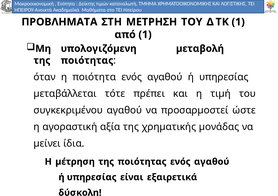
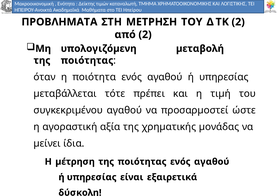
ΔΤΚ 1: 1 -> 2
από 1: 1 -> 2
